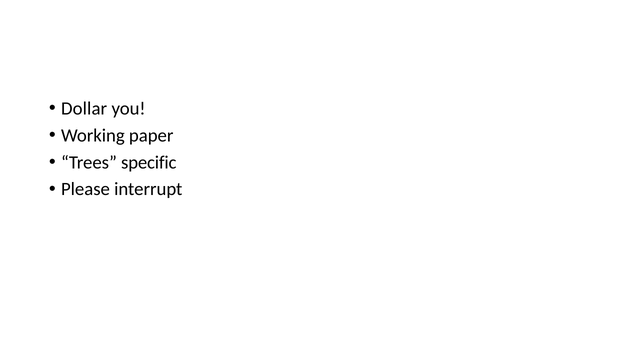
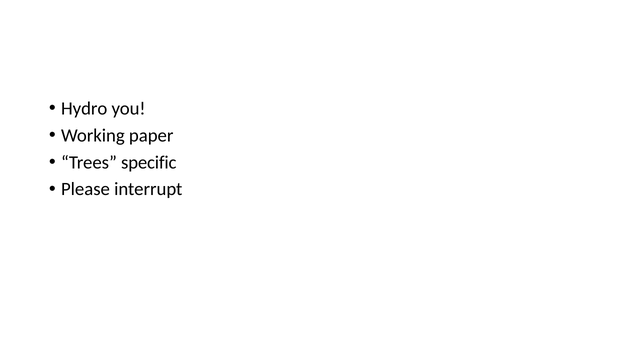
Dollar: Dollar -> Hydro
